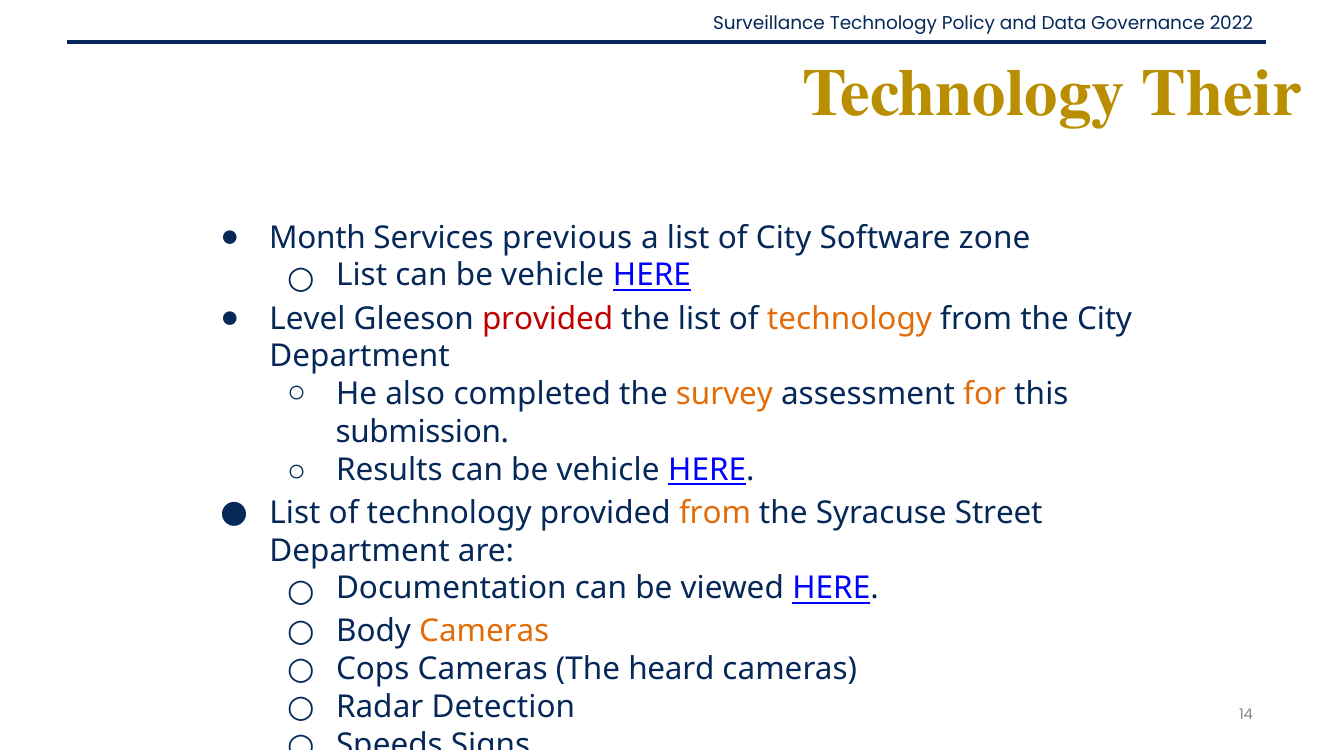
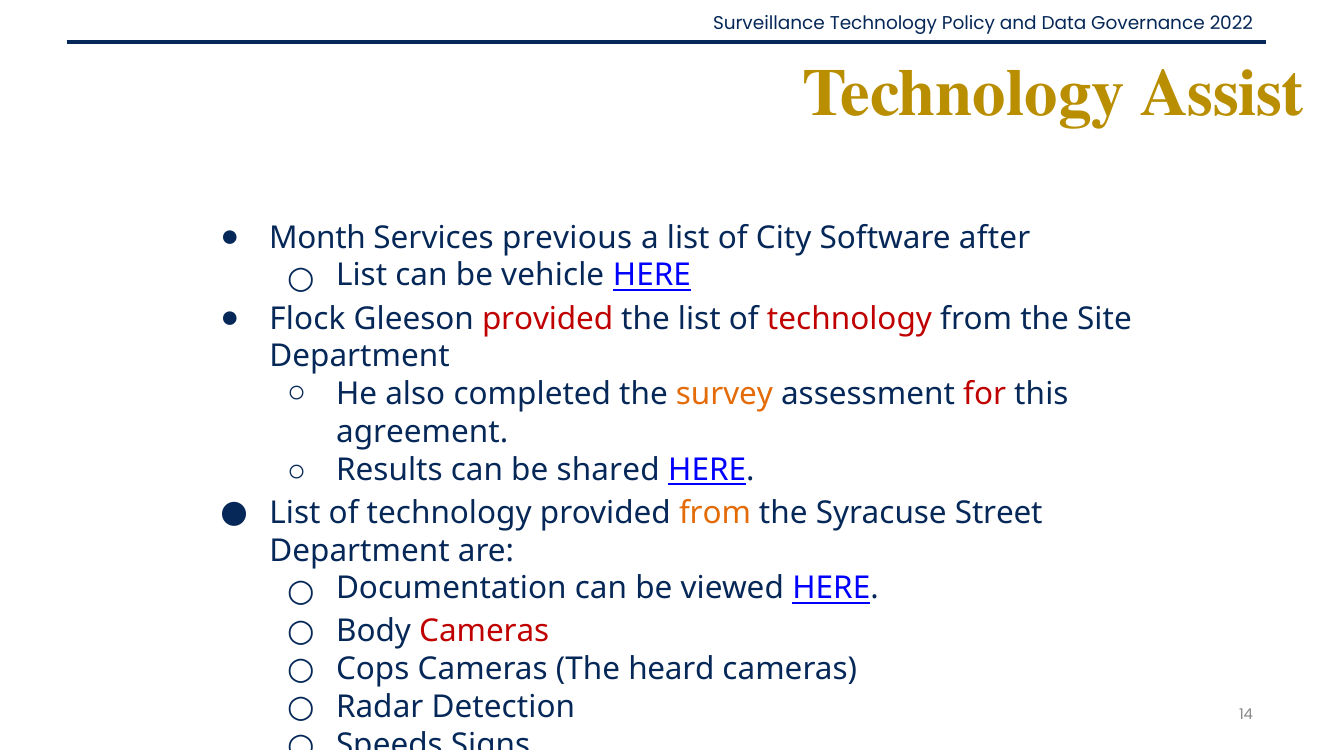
Their: Their -> Assist
zone: zone -> after
Level: Level -> Flock
technology at (849, 319) colour: orange -> red
the City: City -> Site
for colour: orange -> red
submission: submission -> agreement
Results can be vehicle: vehicle -> shared
Cameras at (484, 631) colour: orange -> red
